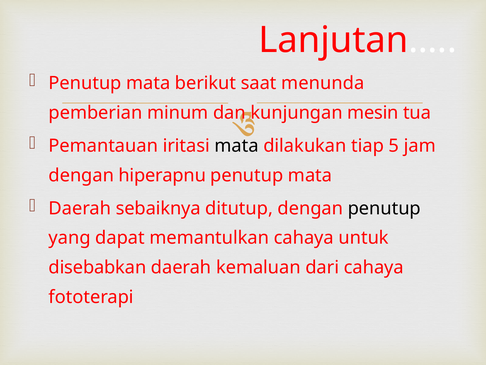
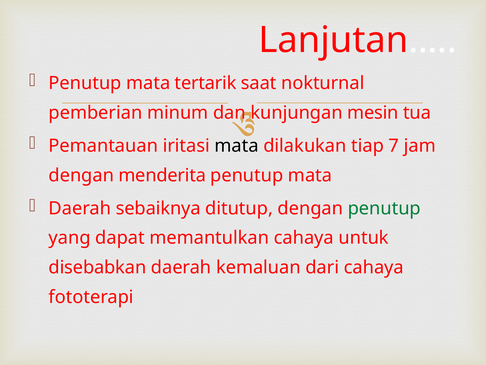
berikut: berikut -> tertarik
menunda: menunda -> nokturnal
5: 5 -> 7
hiperapnu: hiperapnu -> menderita
penutup at (384, 208) colour: black -> green
